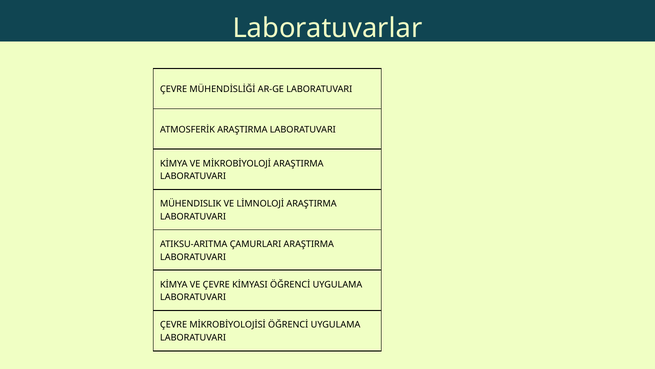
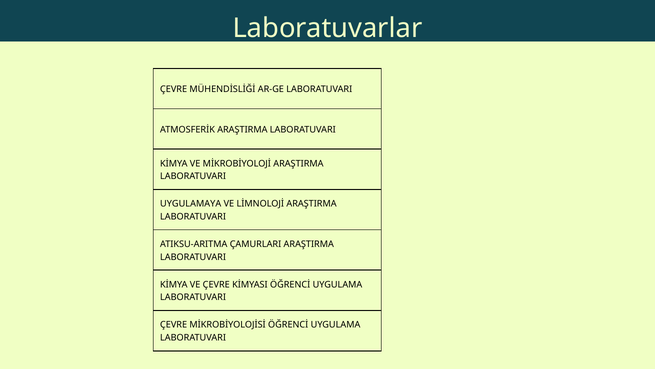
MÜHENDISLIK: MÜHENDISLIK -> UYGULAMAYA
